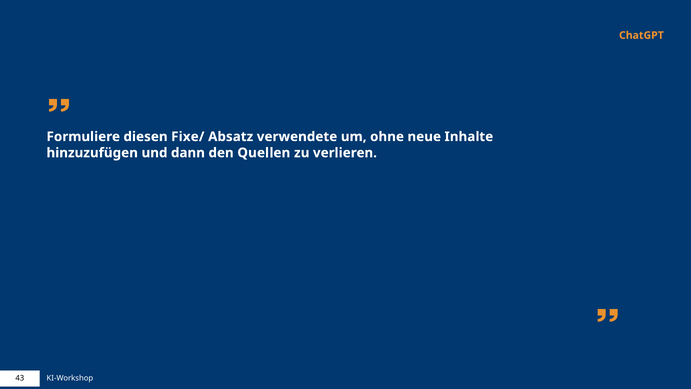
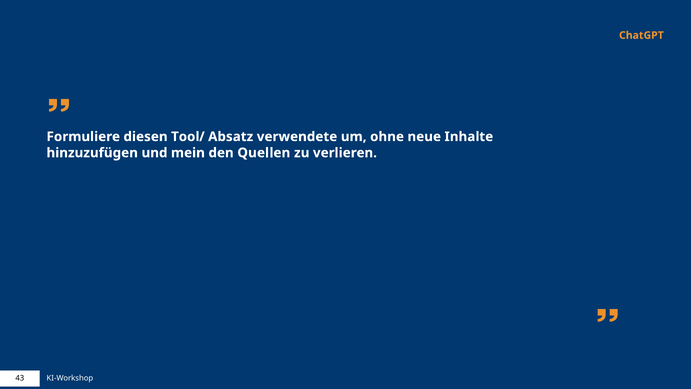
Fixe/: Fixe/ -> Tool/
dann: dann -> mein
